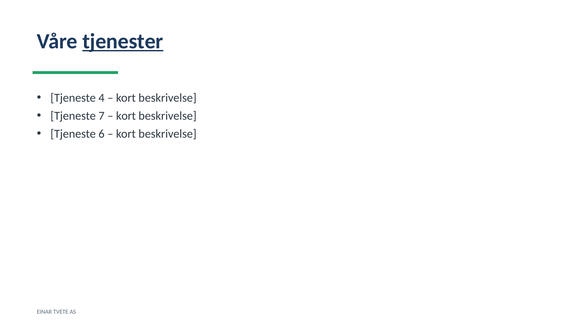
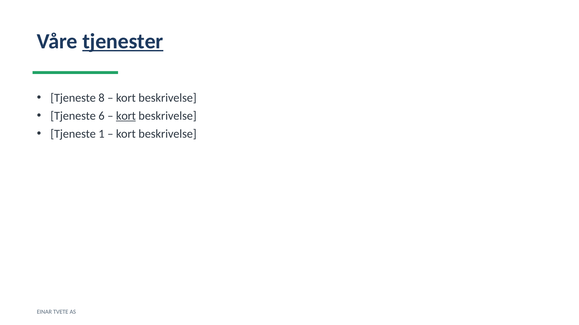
4: 4 -> 8
7: 7 -> 6
kort at (126, 116) underline: none -> present
6: 6 -> 1
